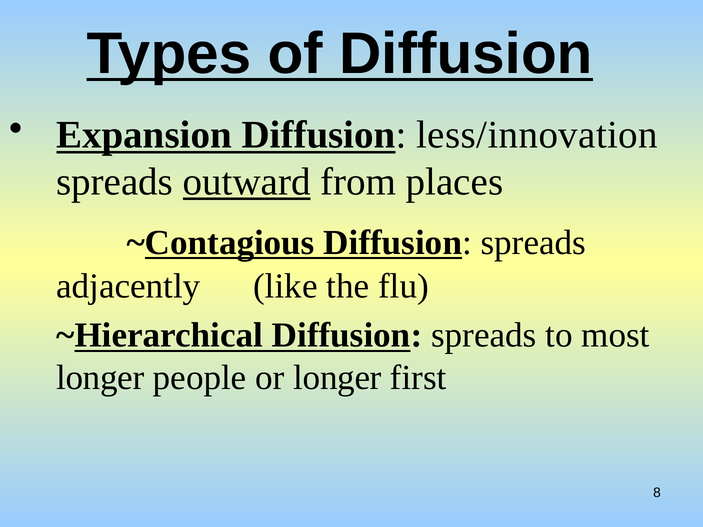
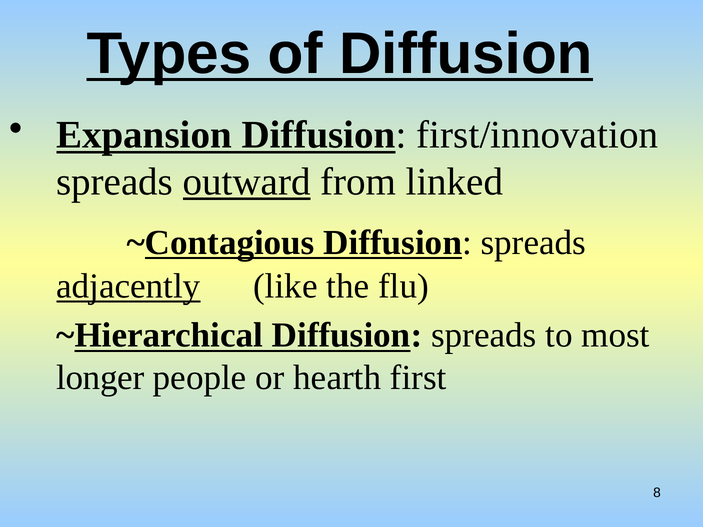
less/innovation: less/innovation -> first/innovation
places: places -> linked
adjacently underline: none -> present
or longer: longer -> hearth
